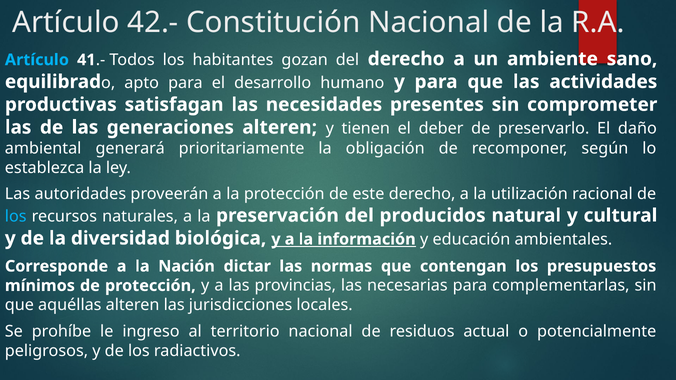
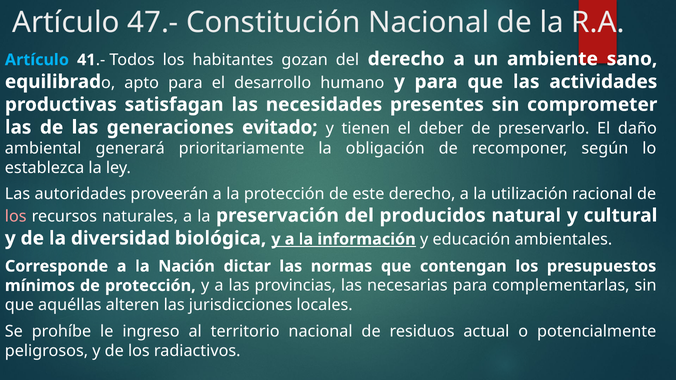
42.-: 42.- -> 47.-
generaciones alteren: alteren -> evitado
los at (16, 217) colour: light blue -> pink
